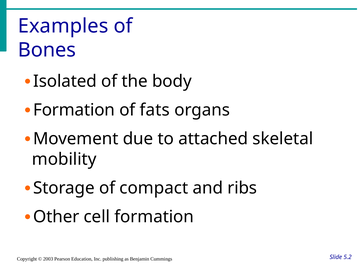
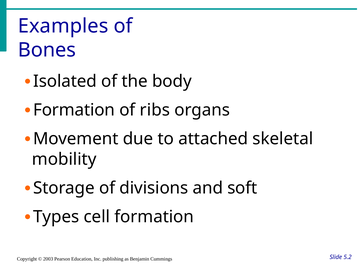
fats: fats -> ribs
compact: compact -> divisions
ribs: ribs -> soft
Other: Other -> Types
